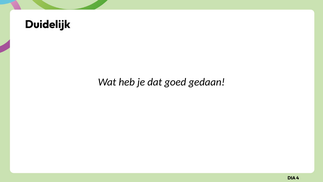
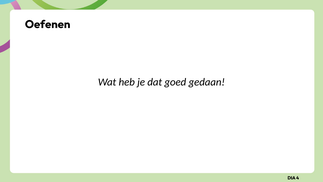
Duidelijk: Duidelijk -> Oefenen
